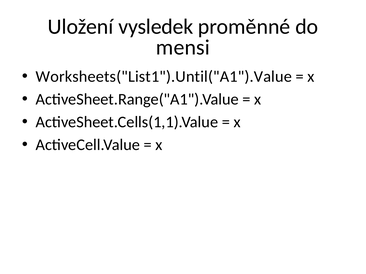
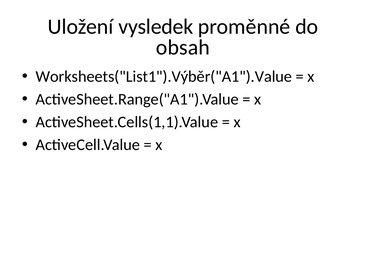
mensi: mensi -> obsah
Worksheets("List1").Until("A1").Value: Worksheets("List1").Until("A1").Value -> Worksheets("List1").Výběr("A1").Value
